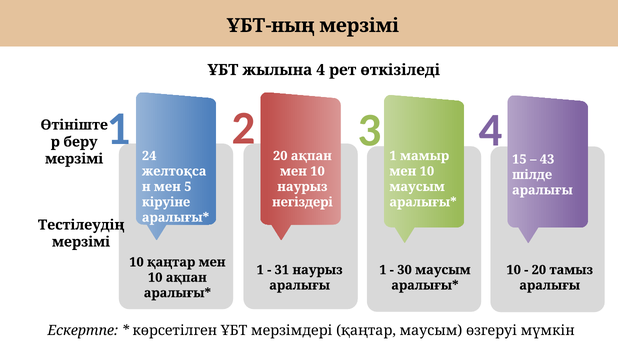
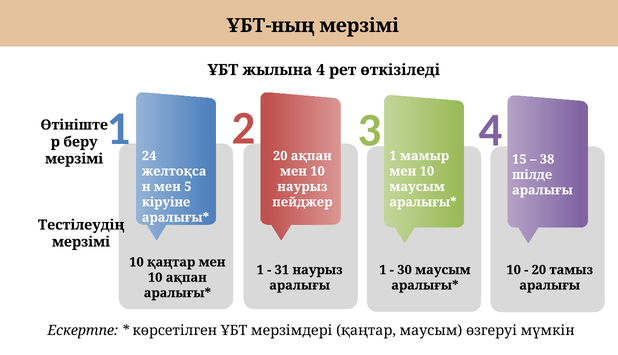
43: 43 -> 38
негіздері: негіздері -> пейджер
